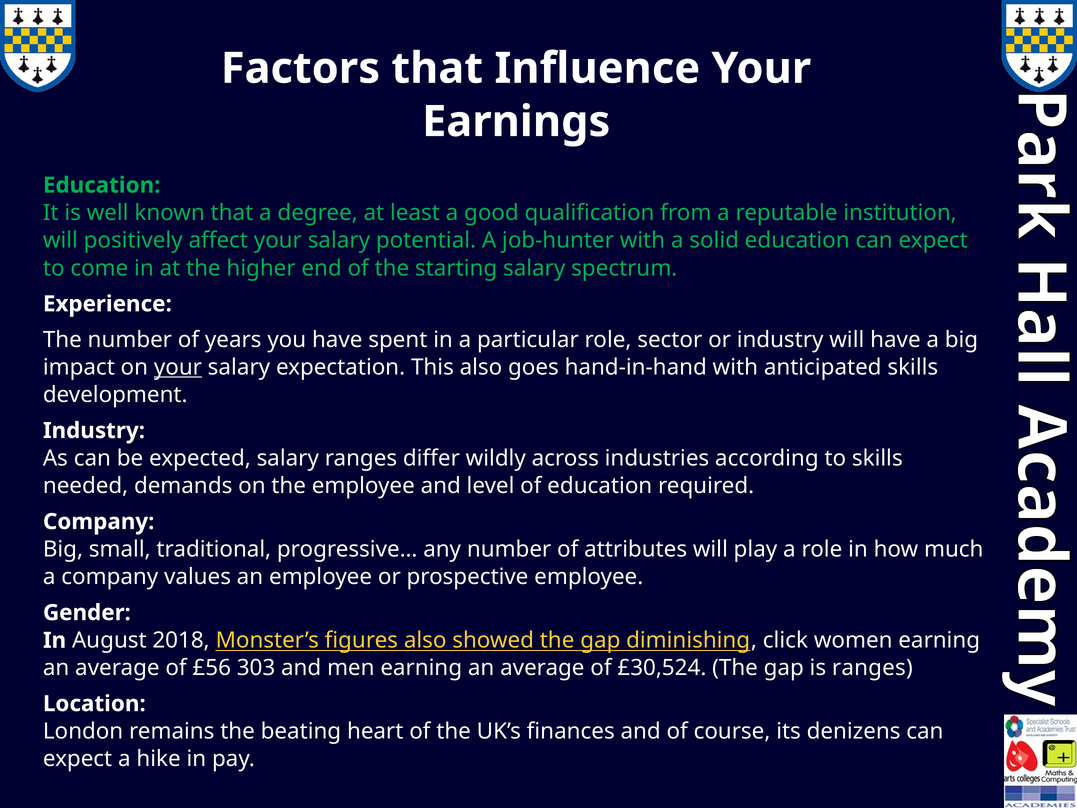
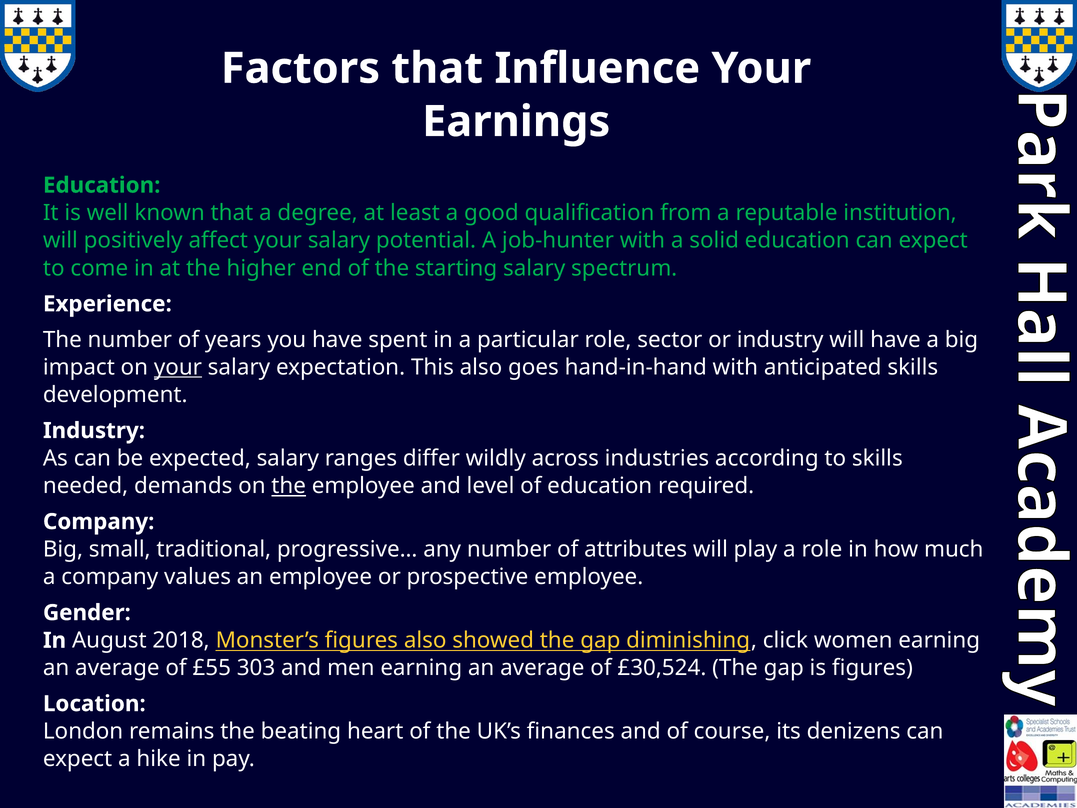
the at (289, 486) underline: none -> present
£56: £56 -> £55
is ranges: ranges -> figures
